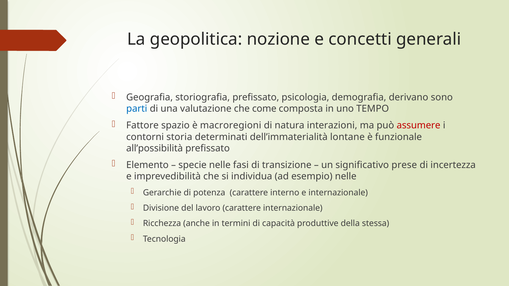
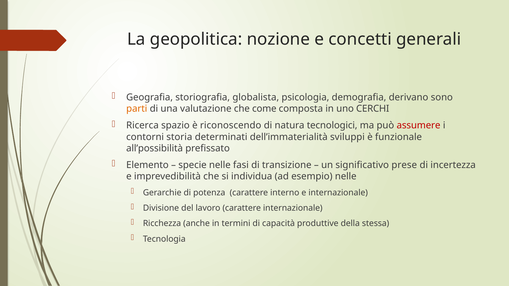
storiografia prefissato: prefissato -> globalista
parti colour: blue -> orange
TEMPO: TEMPO -> CERCHI
Fattore: Fattore -> Ricerca
macroregioni: macroregioni -> riconoscendo
interazioni: interazioni -> tecnologici
lontane: lontane -> sviluppi
